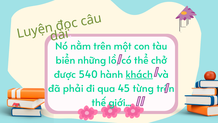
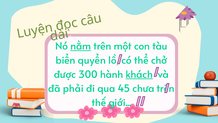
nằm underline: none -> present
những: những -> quyển
540: 540 -> 300
từng: từng -> chưa
